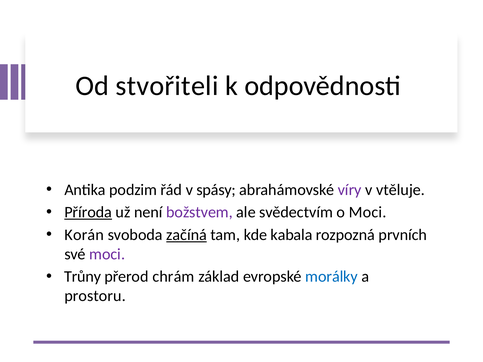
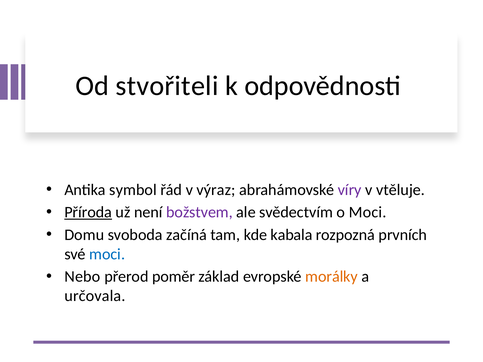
podzim: podzim -> symbol
spásy: spásy -> výraz
Korán: Korán -> Domu
začíná underline: present -> none
moci at (107, 254) colour: purple -> blue
Trůny: Trůny -> Nebo
chrám: chrám -> poměr
morálky colour: blue -> orange
prostoru: prostoru -> určovala
